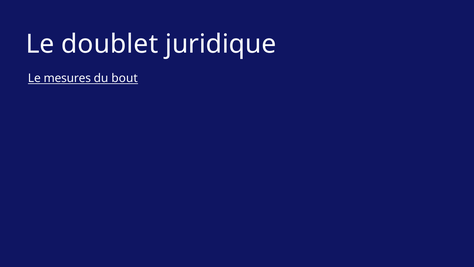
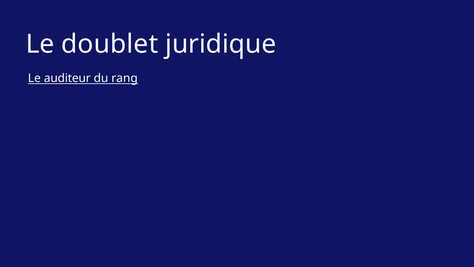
mesures: mesures -> auditeur
bout: bout -> rang
